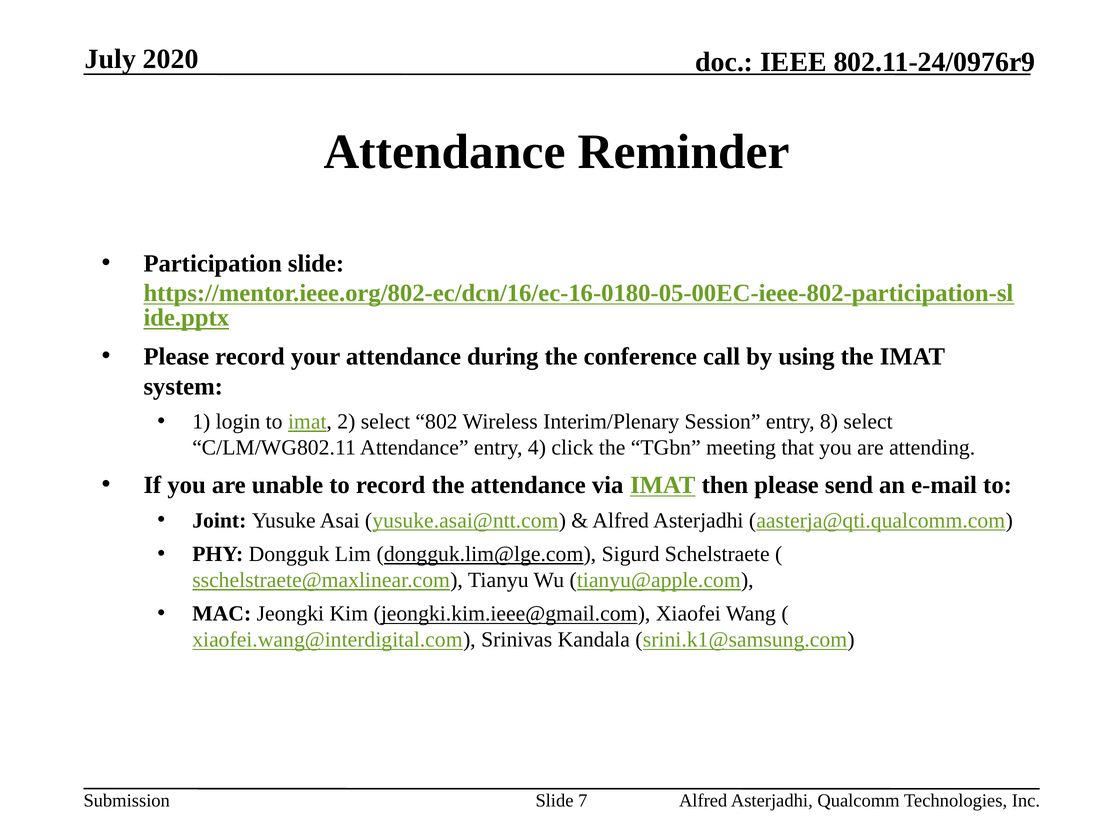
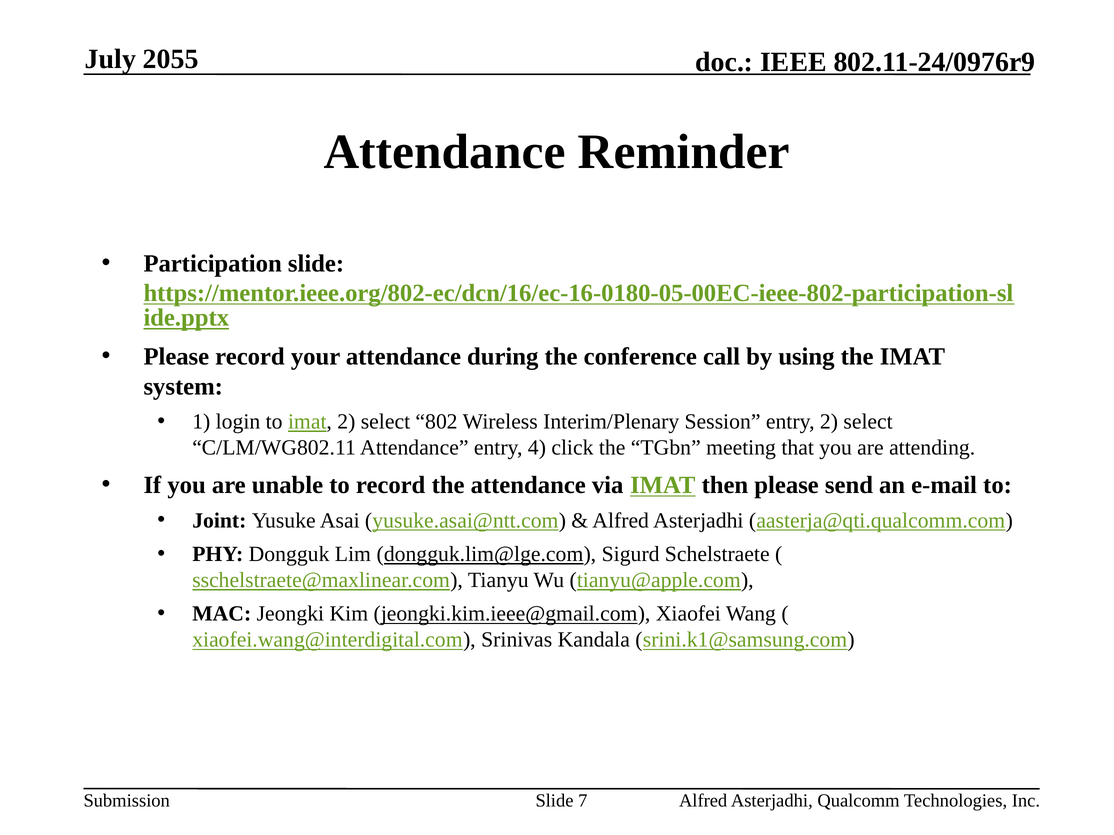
2020: 2020 -> 2055
entry 8: 8 -> 2
